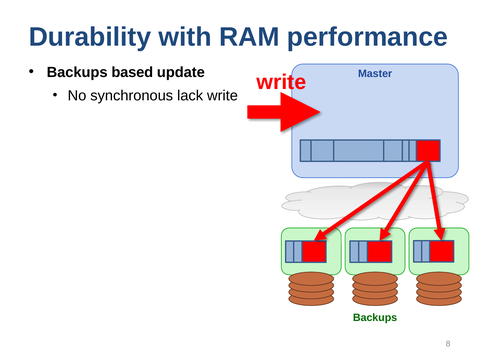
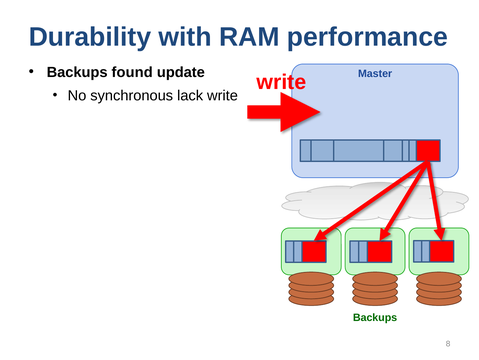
based: based -> found
